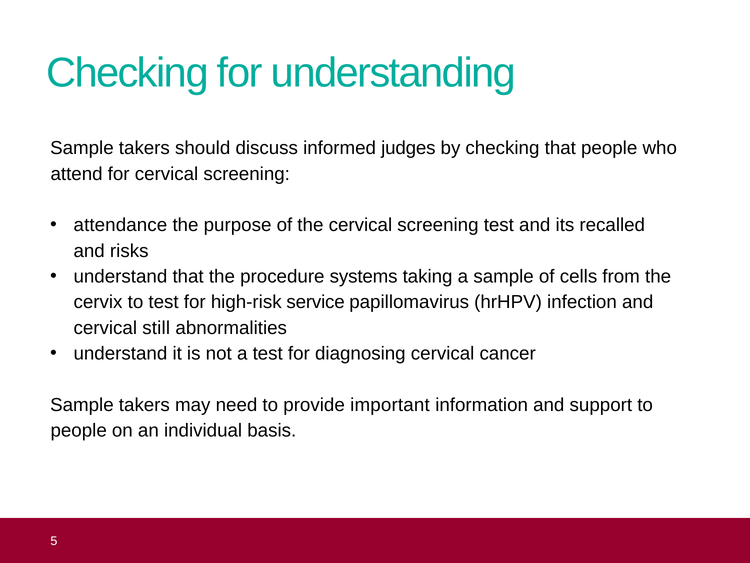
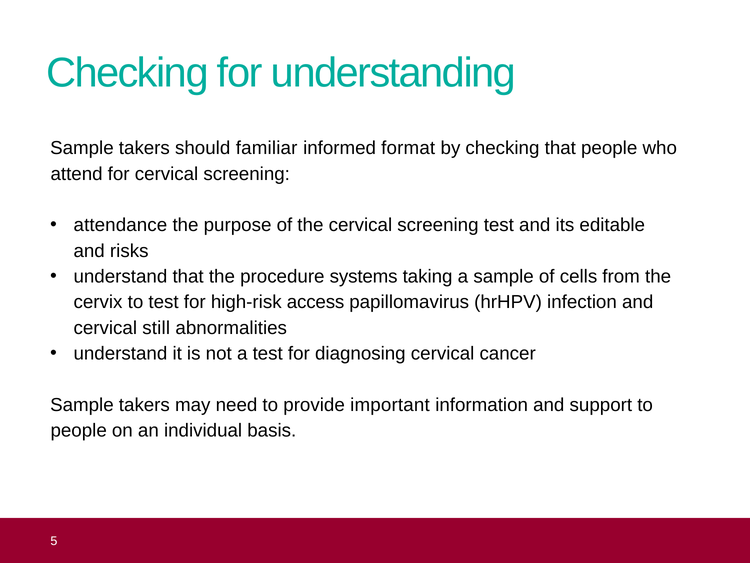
discuss: discuss -> familiar
judges: judges -> format
recalled: recalled -> editable
high-risk service: service -> access
